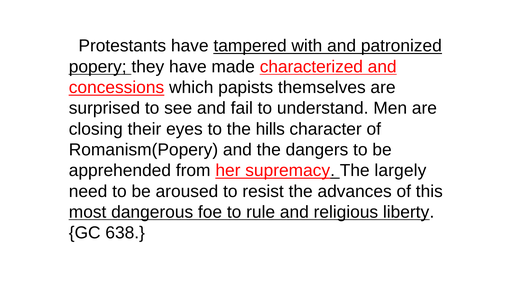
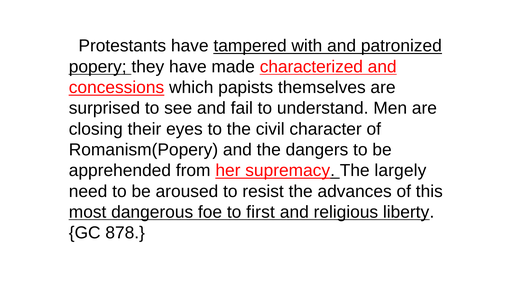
hills: hills -> civil
rule: rule -> first
638: 638 -> 878
